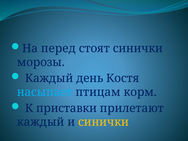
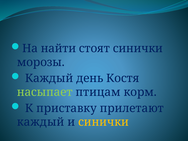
перед: перед -> найти
насыпает colour: light blue -> light green
приставки: приставки -> приставку
